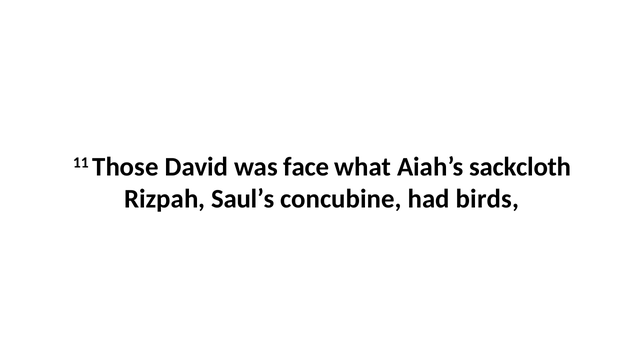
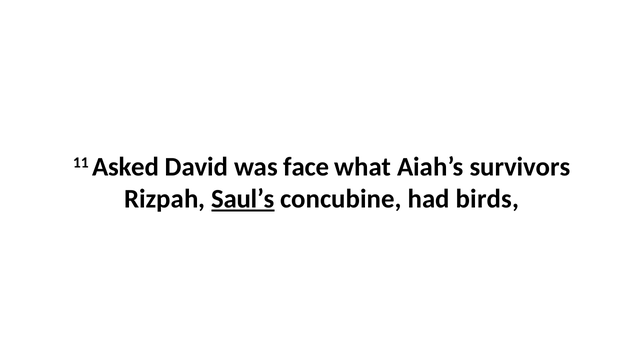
Those: Those -> Asked
sackcloth: sackcloth -> survivors
Saul’s underline: none -> present
